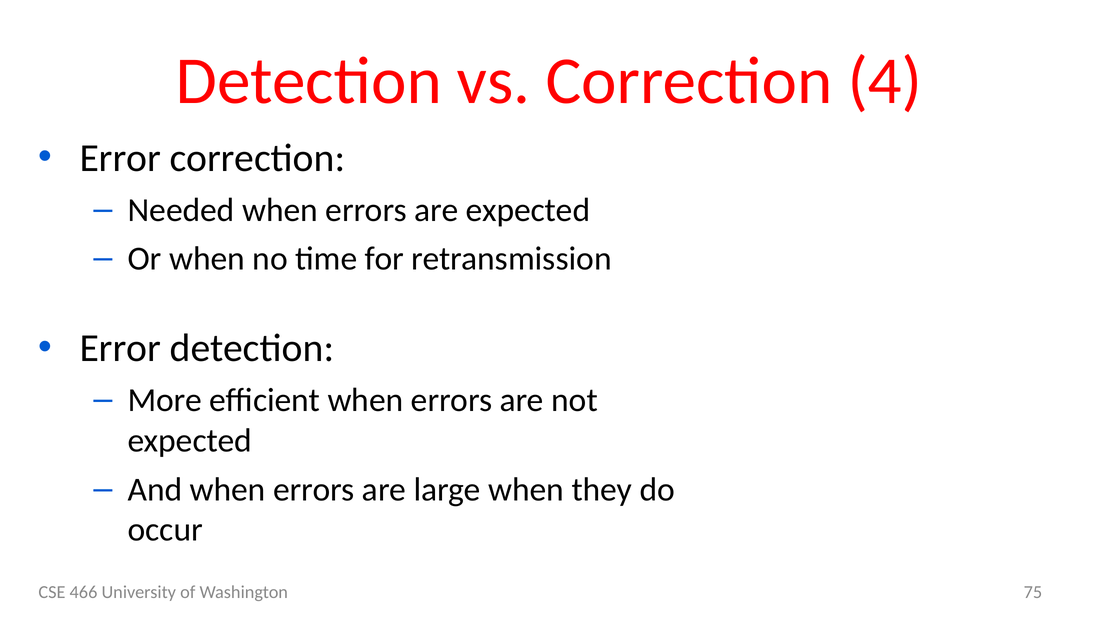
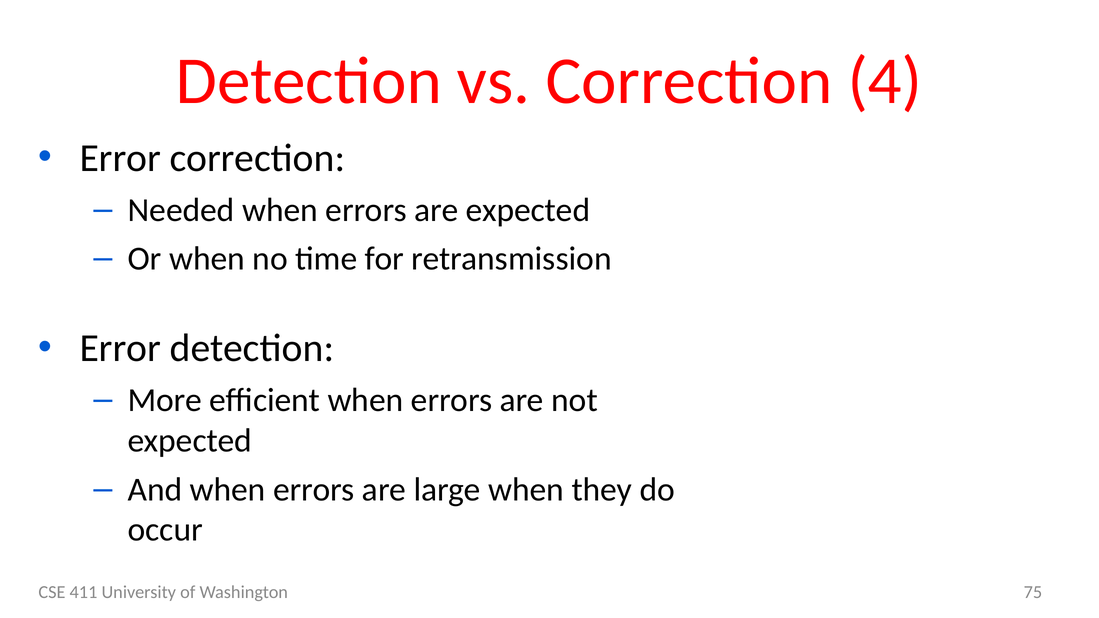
466: 466 -> 411
